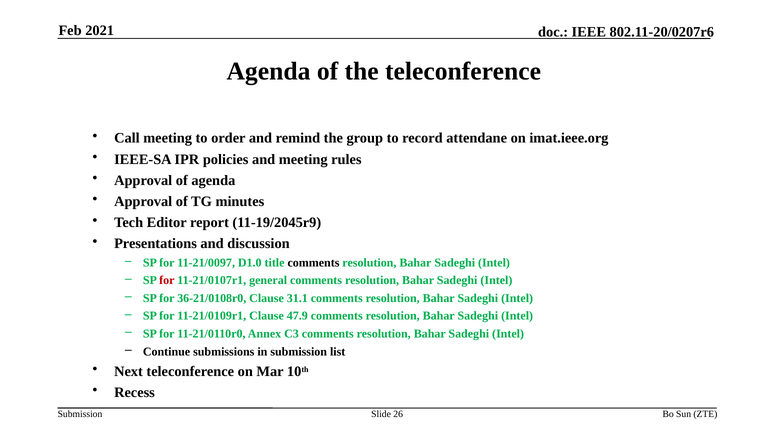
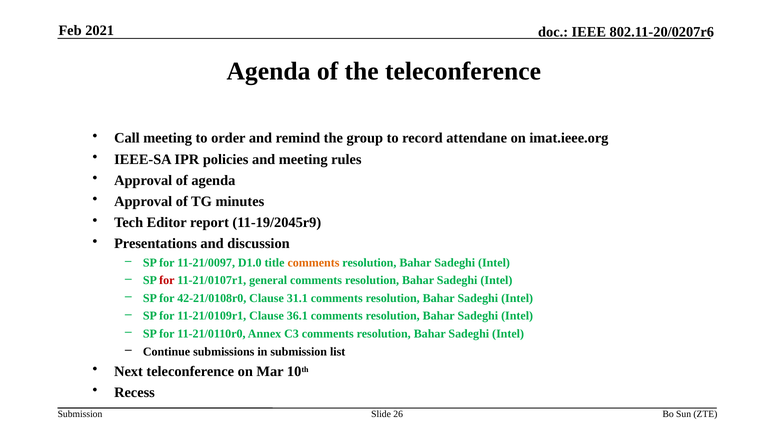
comments at (313, 263) colour: black -> orange
36-21/0108r0: 36-21/0108r0 -> 42-21/0108r0
47.9: 47.9 -> 36.1
